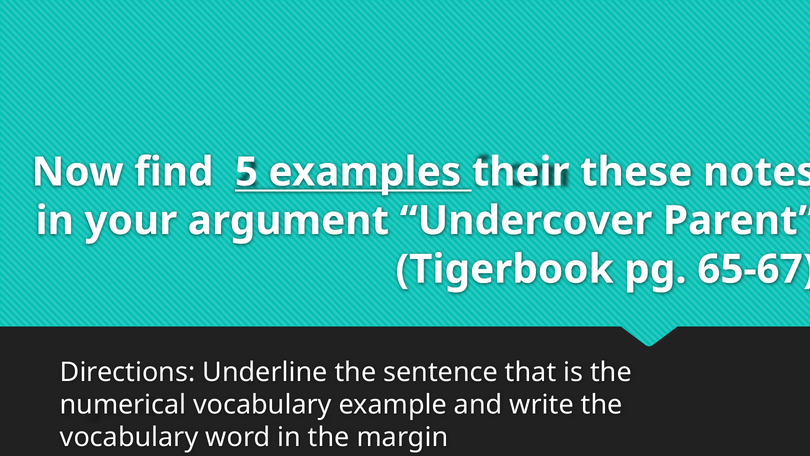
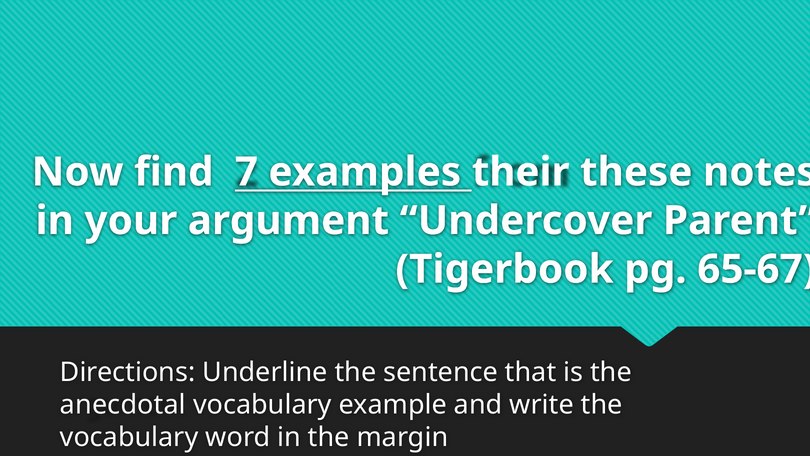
5: 5 -> 7
numerical: numerical -> anecdotal
